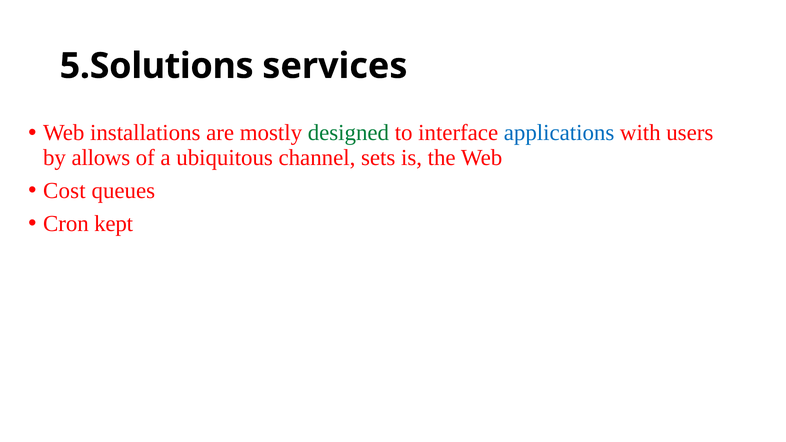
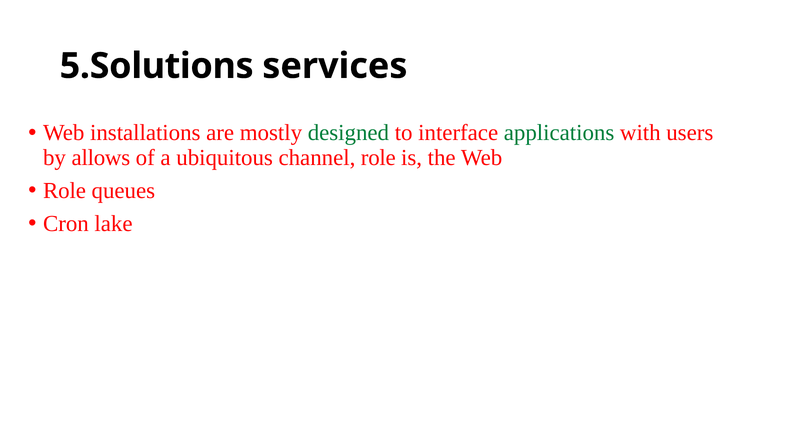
applications colour: blue -> green
channel sets: sets -> role
Cost at (64, 191): Cost -> Role
kept: kept -> lake
